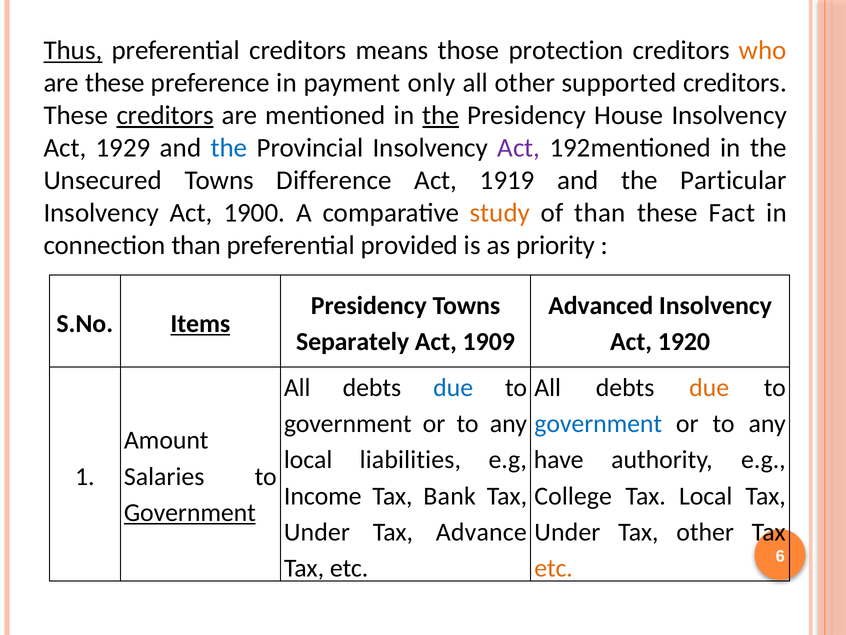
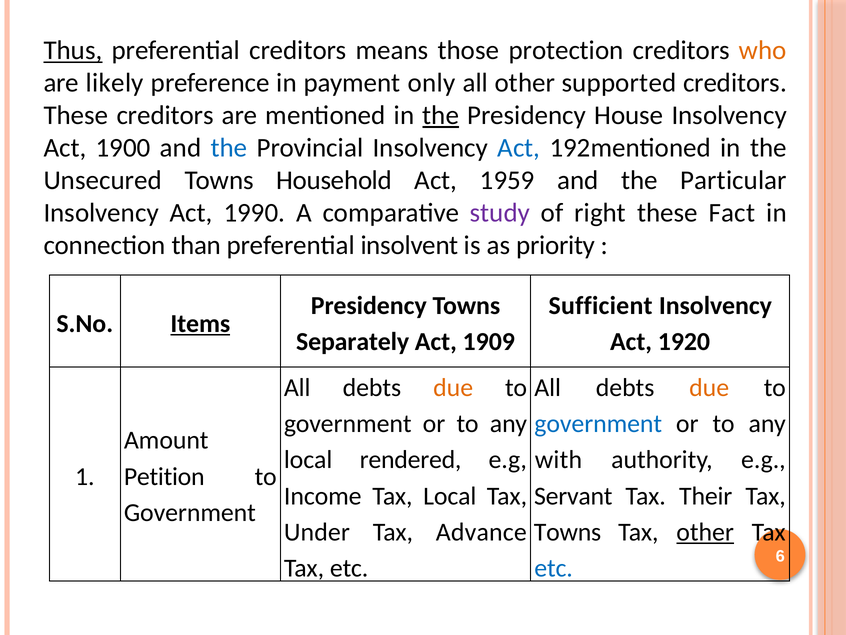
are these: these -> likely
creditors at (165, 115) underline: present -> none
1929: 1929 -> 1900
Act at (519, 148) colour: purple -> blue
Difference: Difference -> Household
1919: 1919 -> 1959
1900: 1900 -> 1990
study colour: orange -> purple
of than: than -> right
provided: provided -> insolvent
Advanced: Advanced -> Sufficient
due at (453, 387) colour: blue -> orange
liabilities: liabilities -> rendered
have: have -> with
Salaries: Salaries -> Petition
Tax Bank: Bank -> Local
College: College -> Servant
Tax Local: Local -> Their
Government at (190, 512) underline: present -> none
Under at (567, 532): Under -> Towns
other at (705, 532) underline: none -> present
etc at (554, 568) colour: orange -> blue
